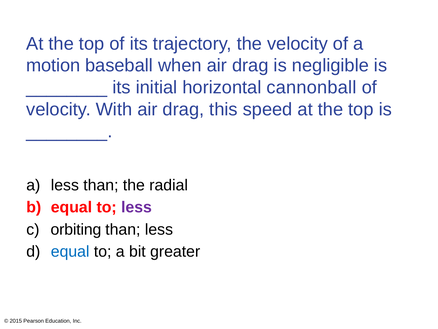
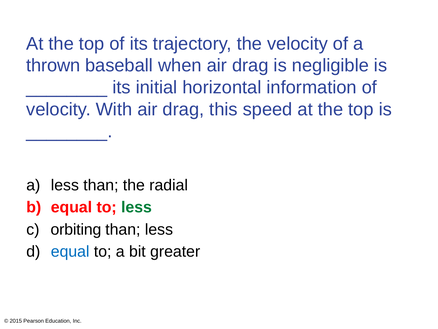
motion: motion -> thrown
cannonball: cannonball -> information
less at (136, 207) colour: purple -> green
